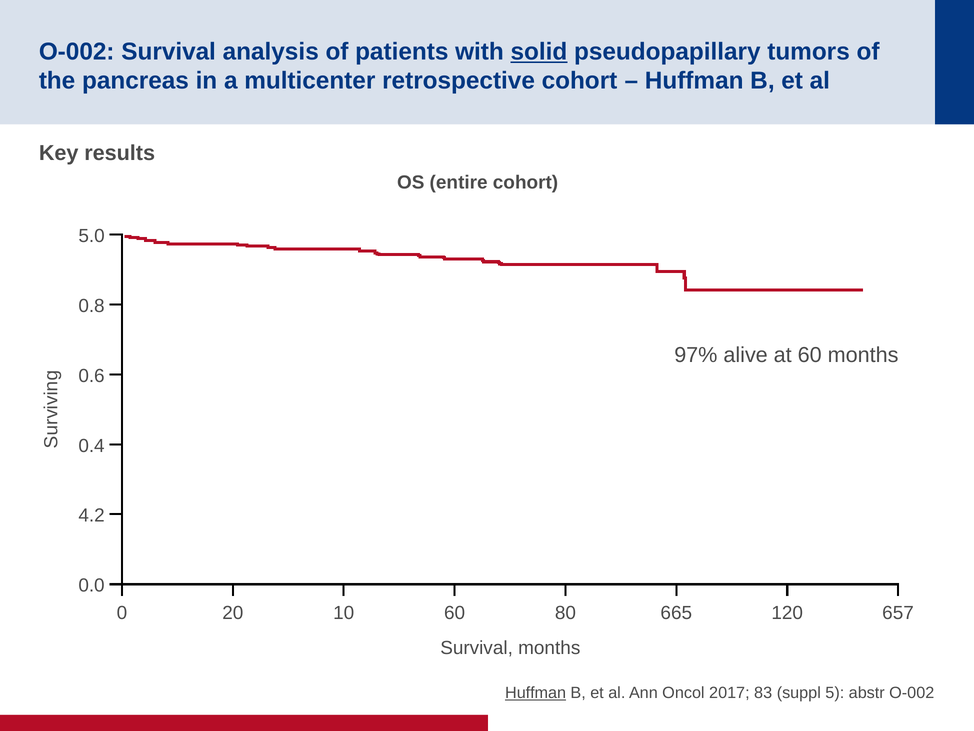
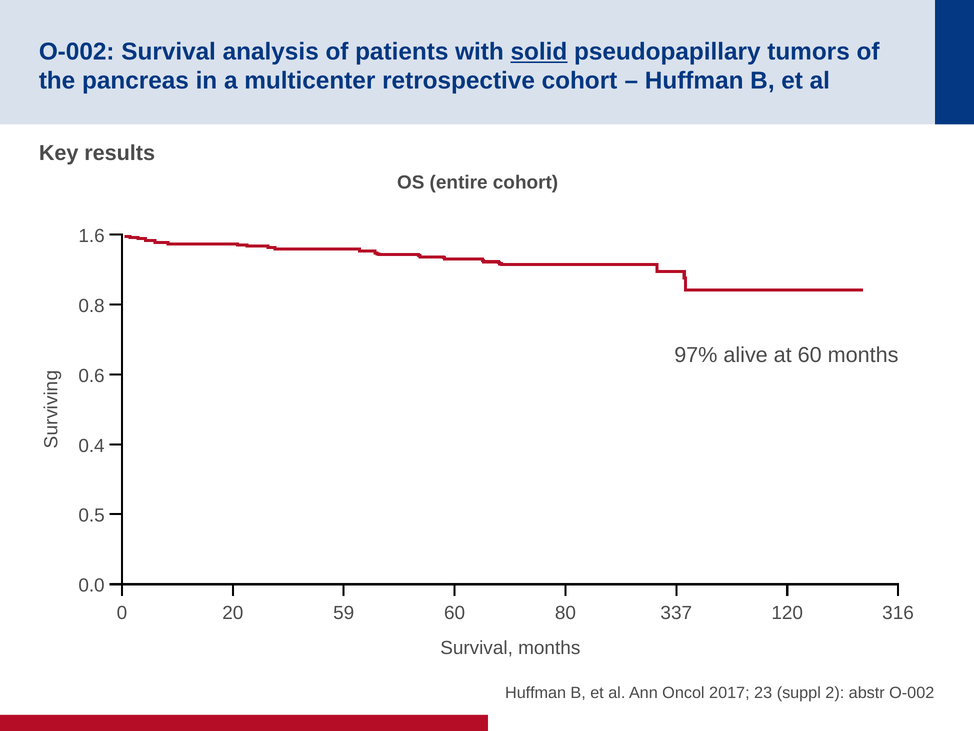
5.0: 5.0 -> 1.6
4.2: 4.2 -> 0.5
10: 10 -> 59
665: 665 -> 337
657: 657 -> 316
Huffman at (536, 693) underline: present -> none
83: 83 -> 23
5: 5 -> 2
